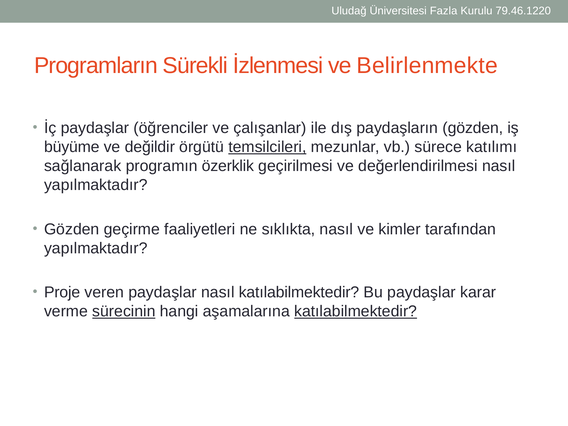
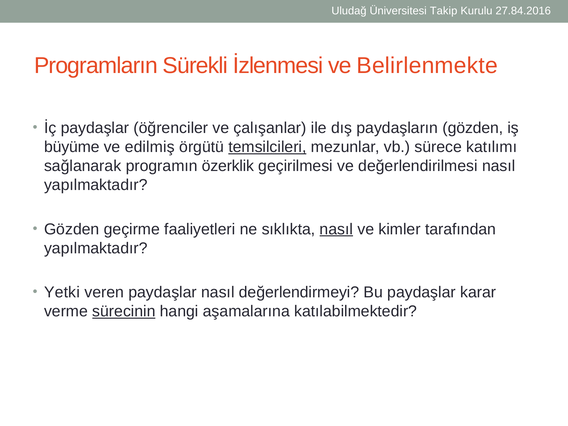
Fazla: Fazla -> Takip
79.46.1220: 79.46.1220 -> 27.84.2016
değildir: değildir -> edilmiş
nasıl at (336, 229) underline: none -> present
Proje: Proje -> Yetki
nasıl katılabilmektedir: katılabilmektedir -> değerlendirmeyi
katılabilmektedir at (356, 311) underline: present -> none
